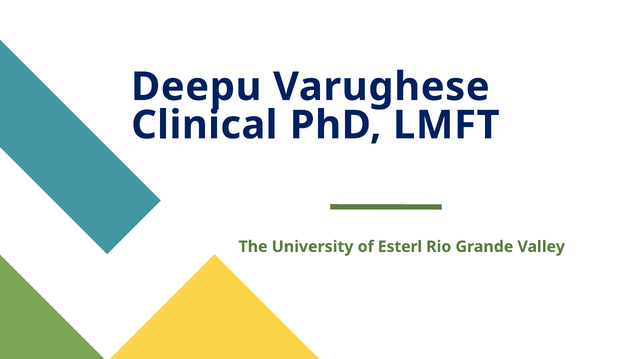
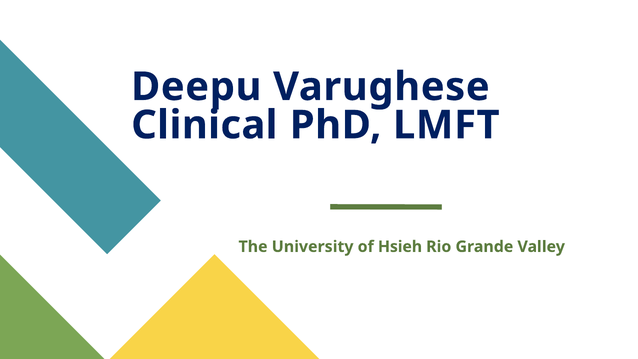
Esterl: Esterl -> Hsieh
